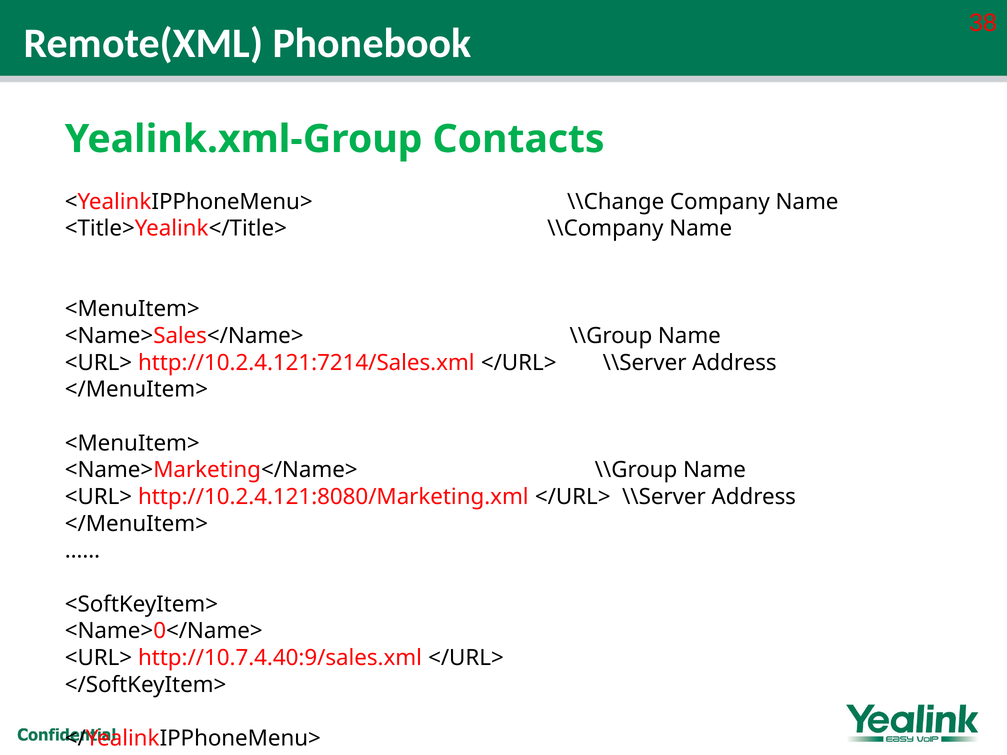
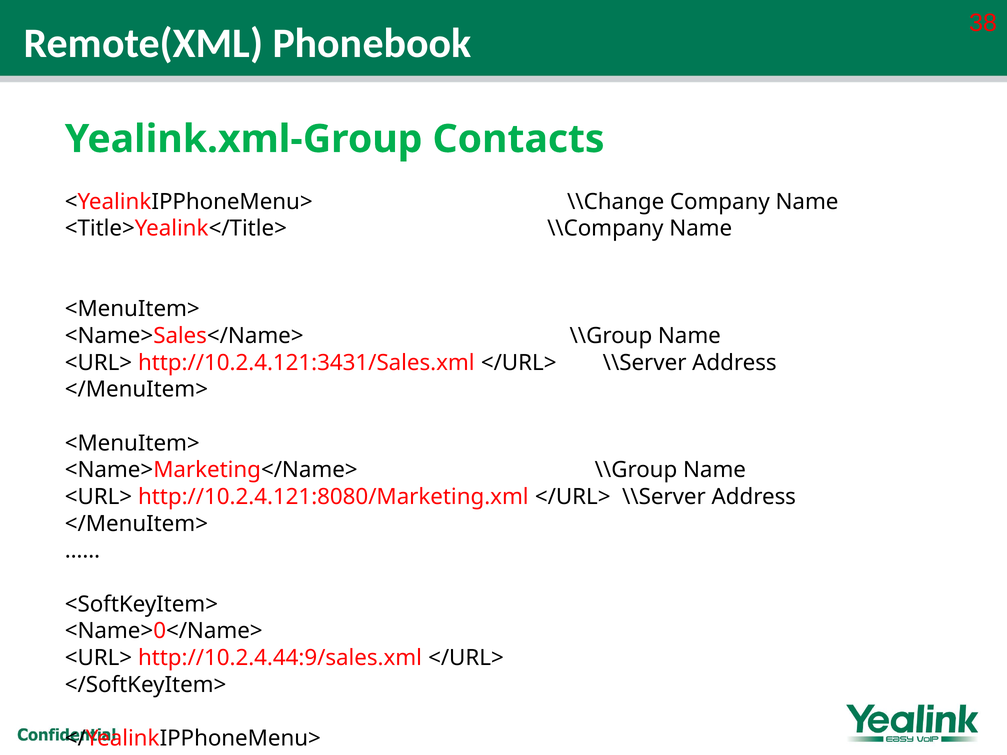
http://10.2.4.121:7214/Sales.xml: http://10.2.4.121:7214/Sales.xml -> http://10.2.4.121:3431/Sales.xml
http://10.7.4.40:9/sales.xml: http://10.7.4.40:9/sales.xml -> http://10.2.4.44:9/sales.xml
